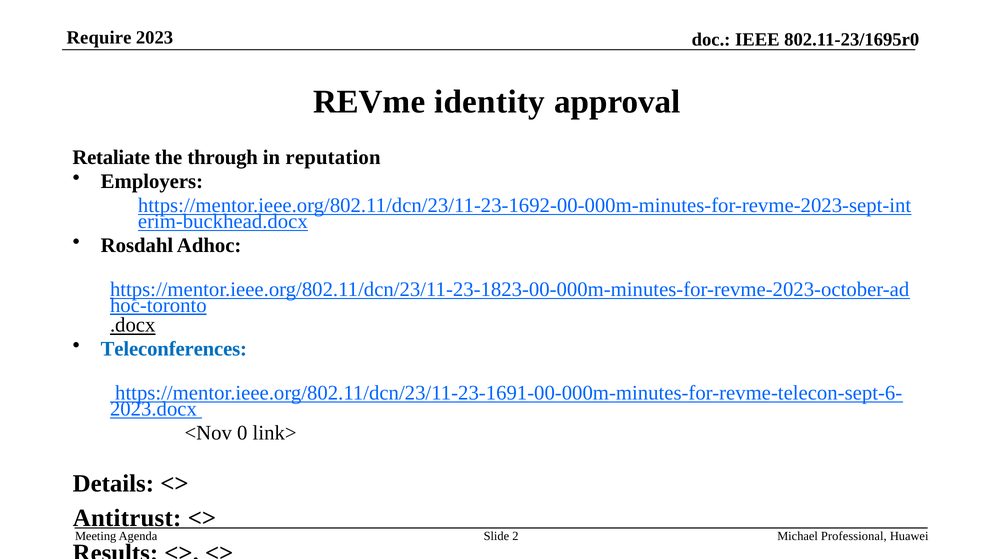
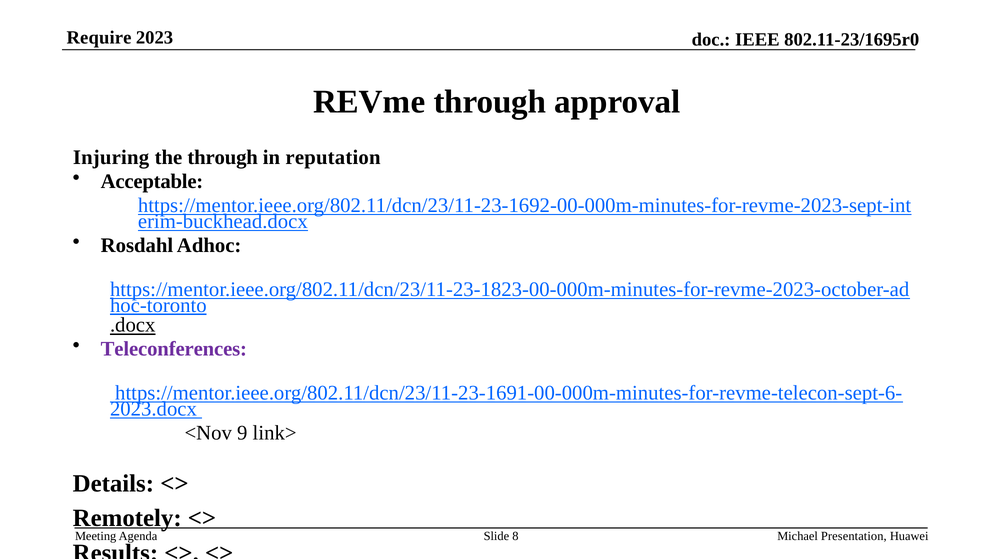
REVme identity: identity -> through
Retaliate: Retaliate -> Injuring
Employers: Employers -> Acceptable
Teleconferences colour: blue -> purple
0: 0 -> 9
Antitrust: Antitrust -> Remotely
2: 2 -> 8
Professional: Professional -> Presentation
